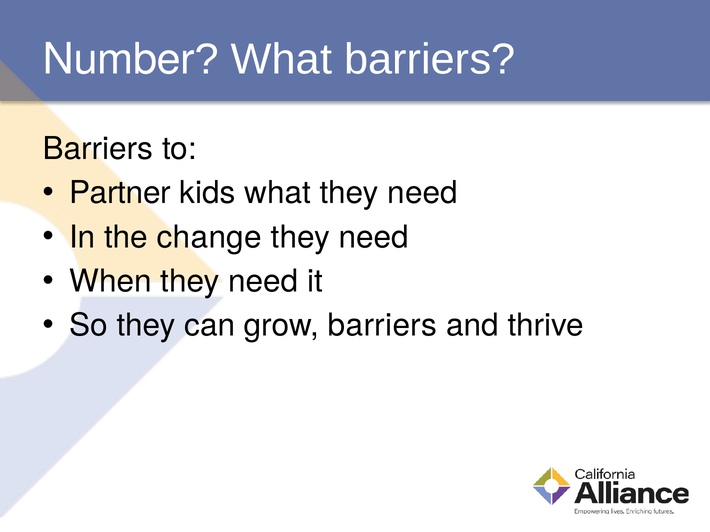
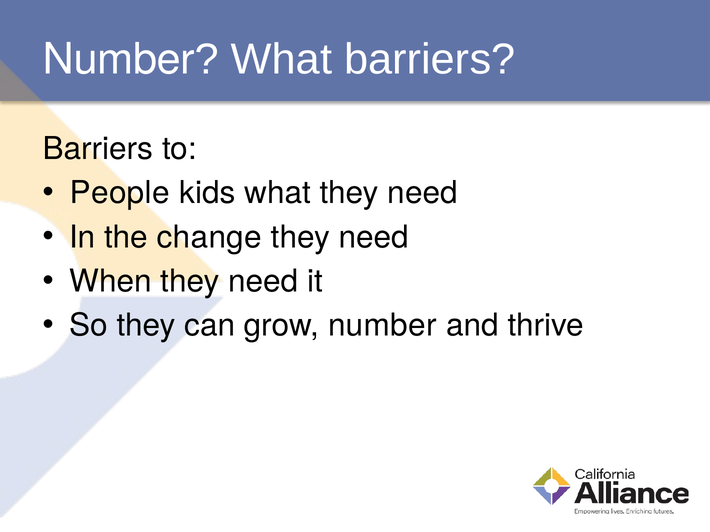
Partner: Partner -> People
grow barriers: barriers -> number
